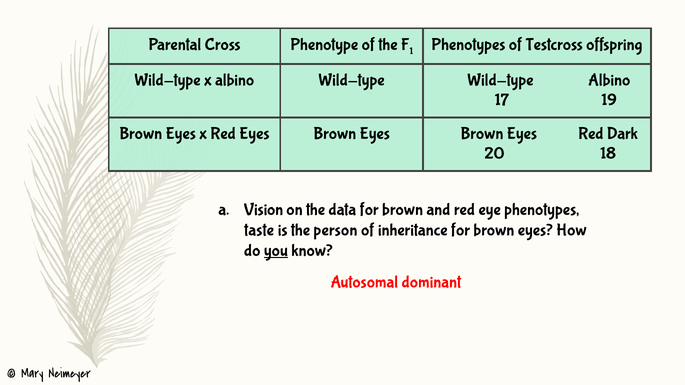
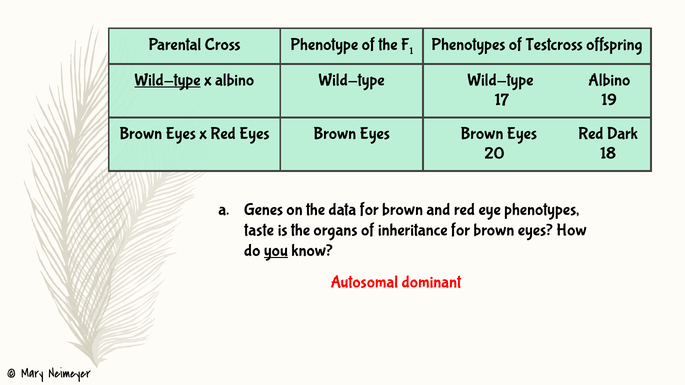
Wild-type at (168, 80) underline: none -> present
Vision: Vision -> Genes
person: person -> organs
